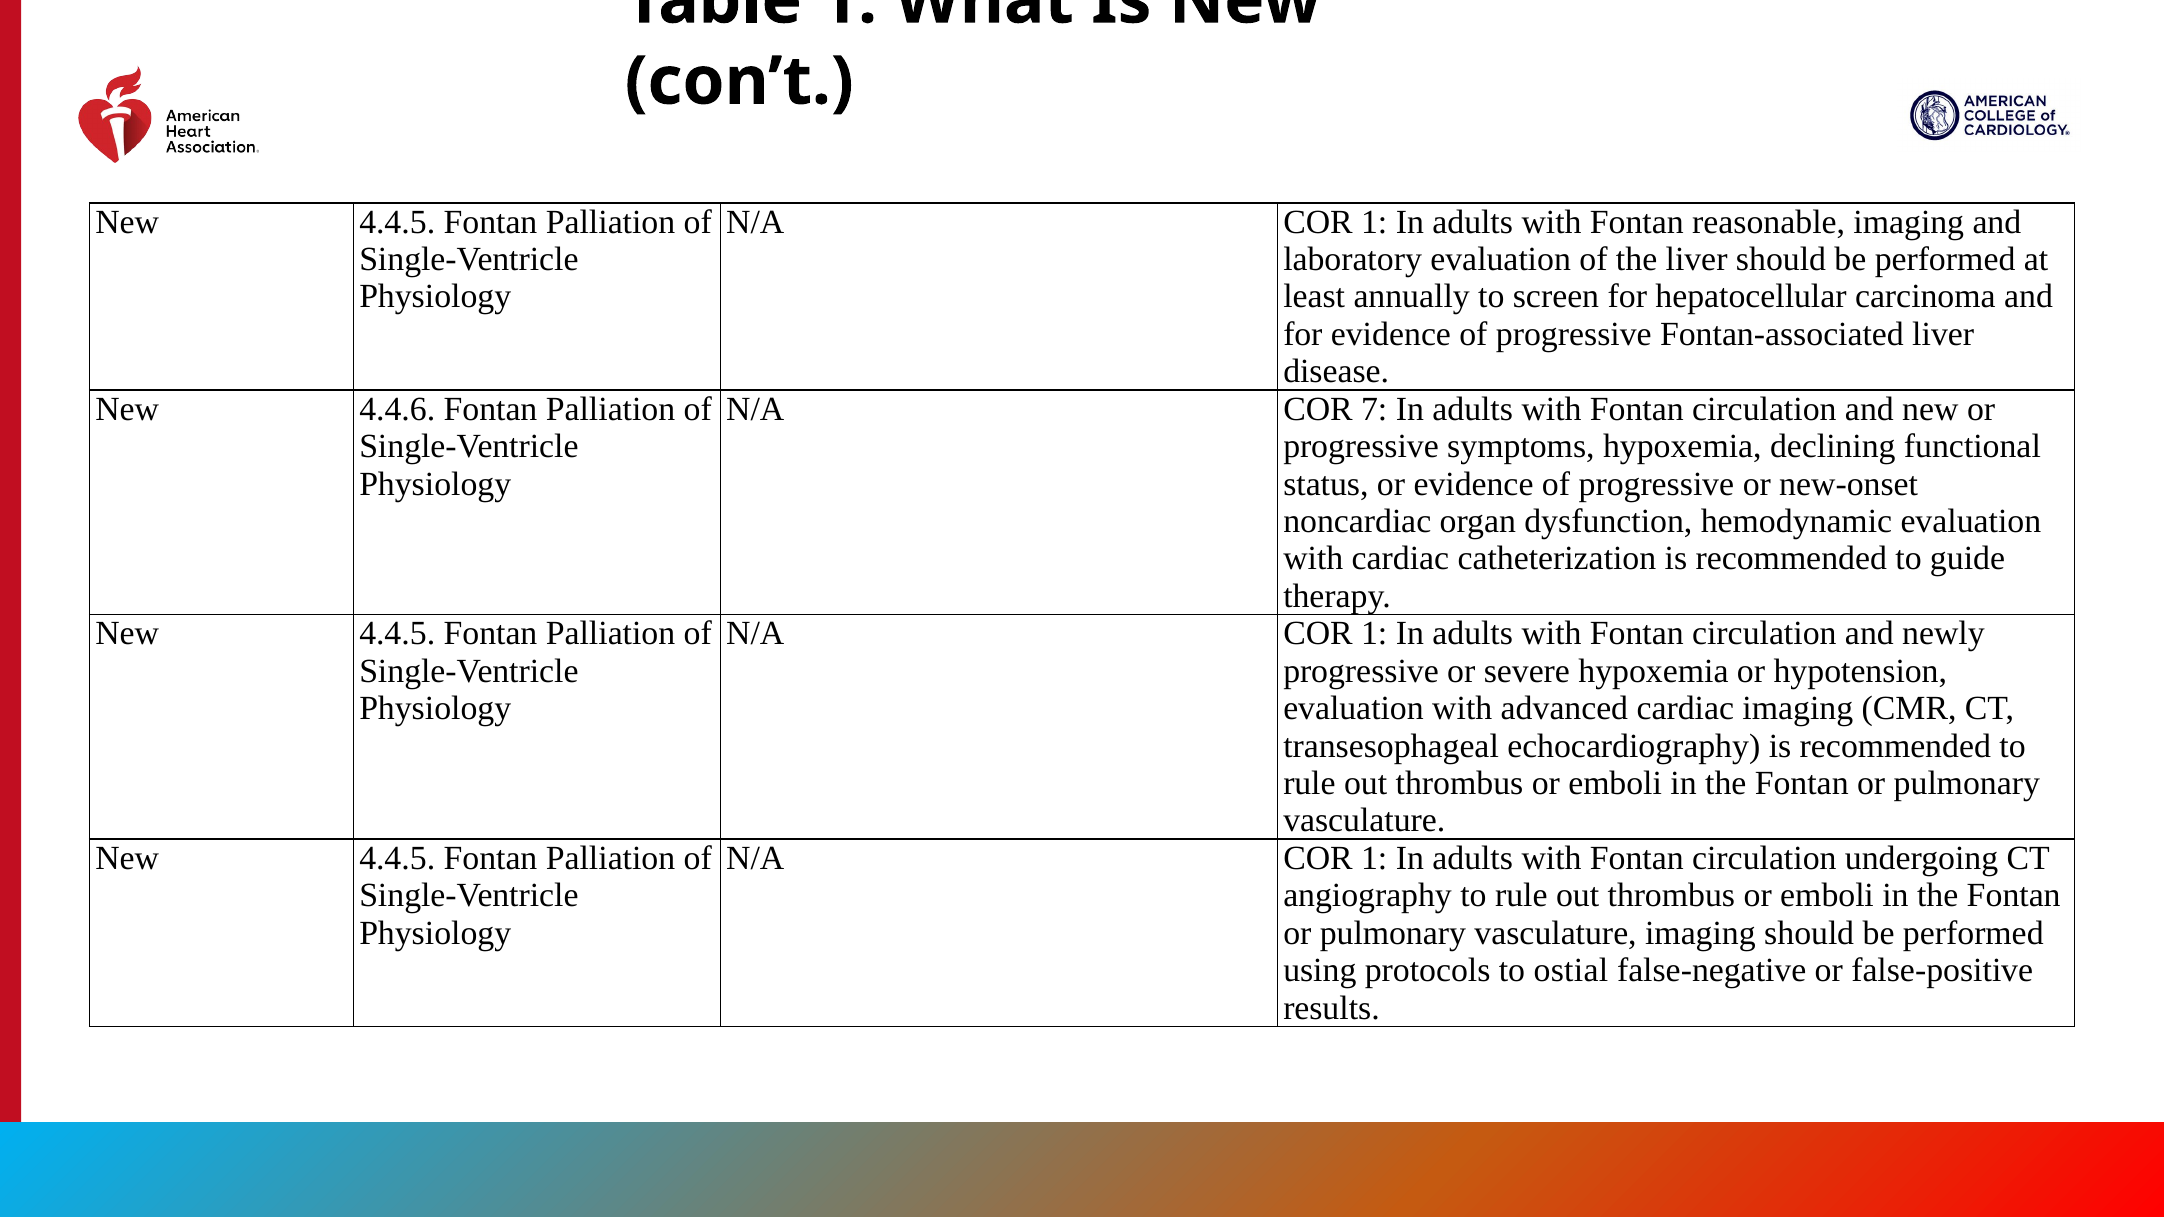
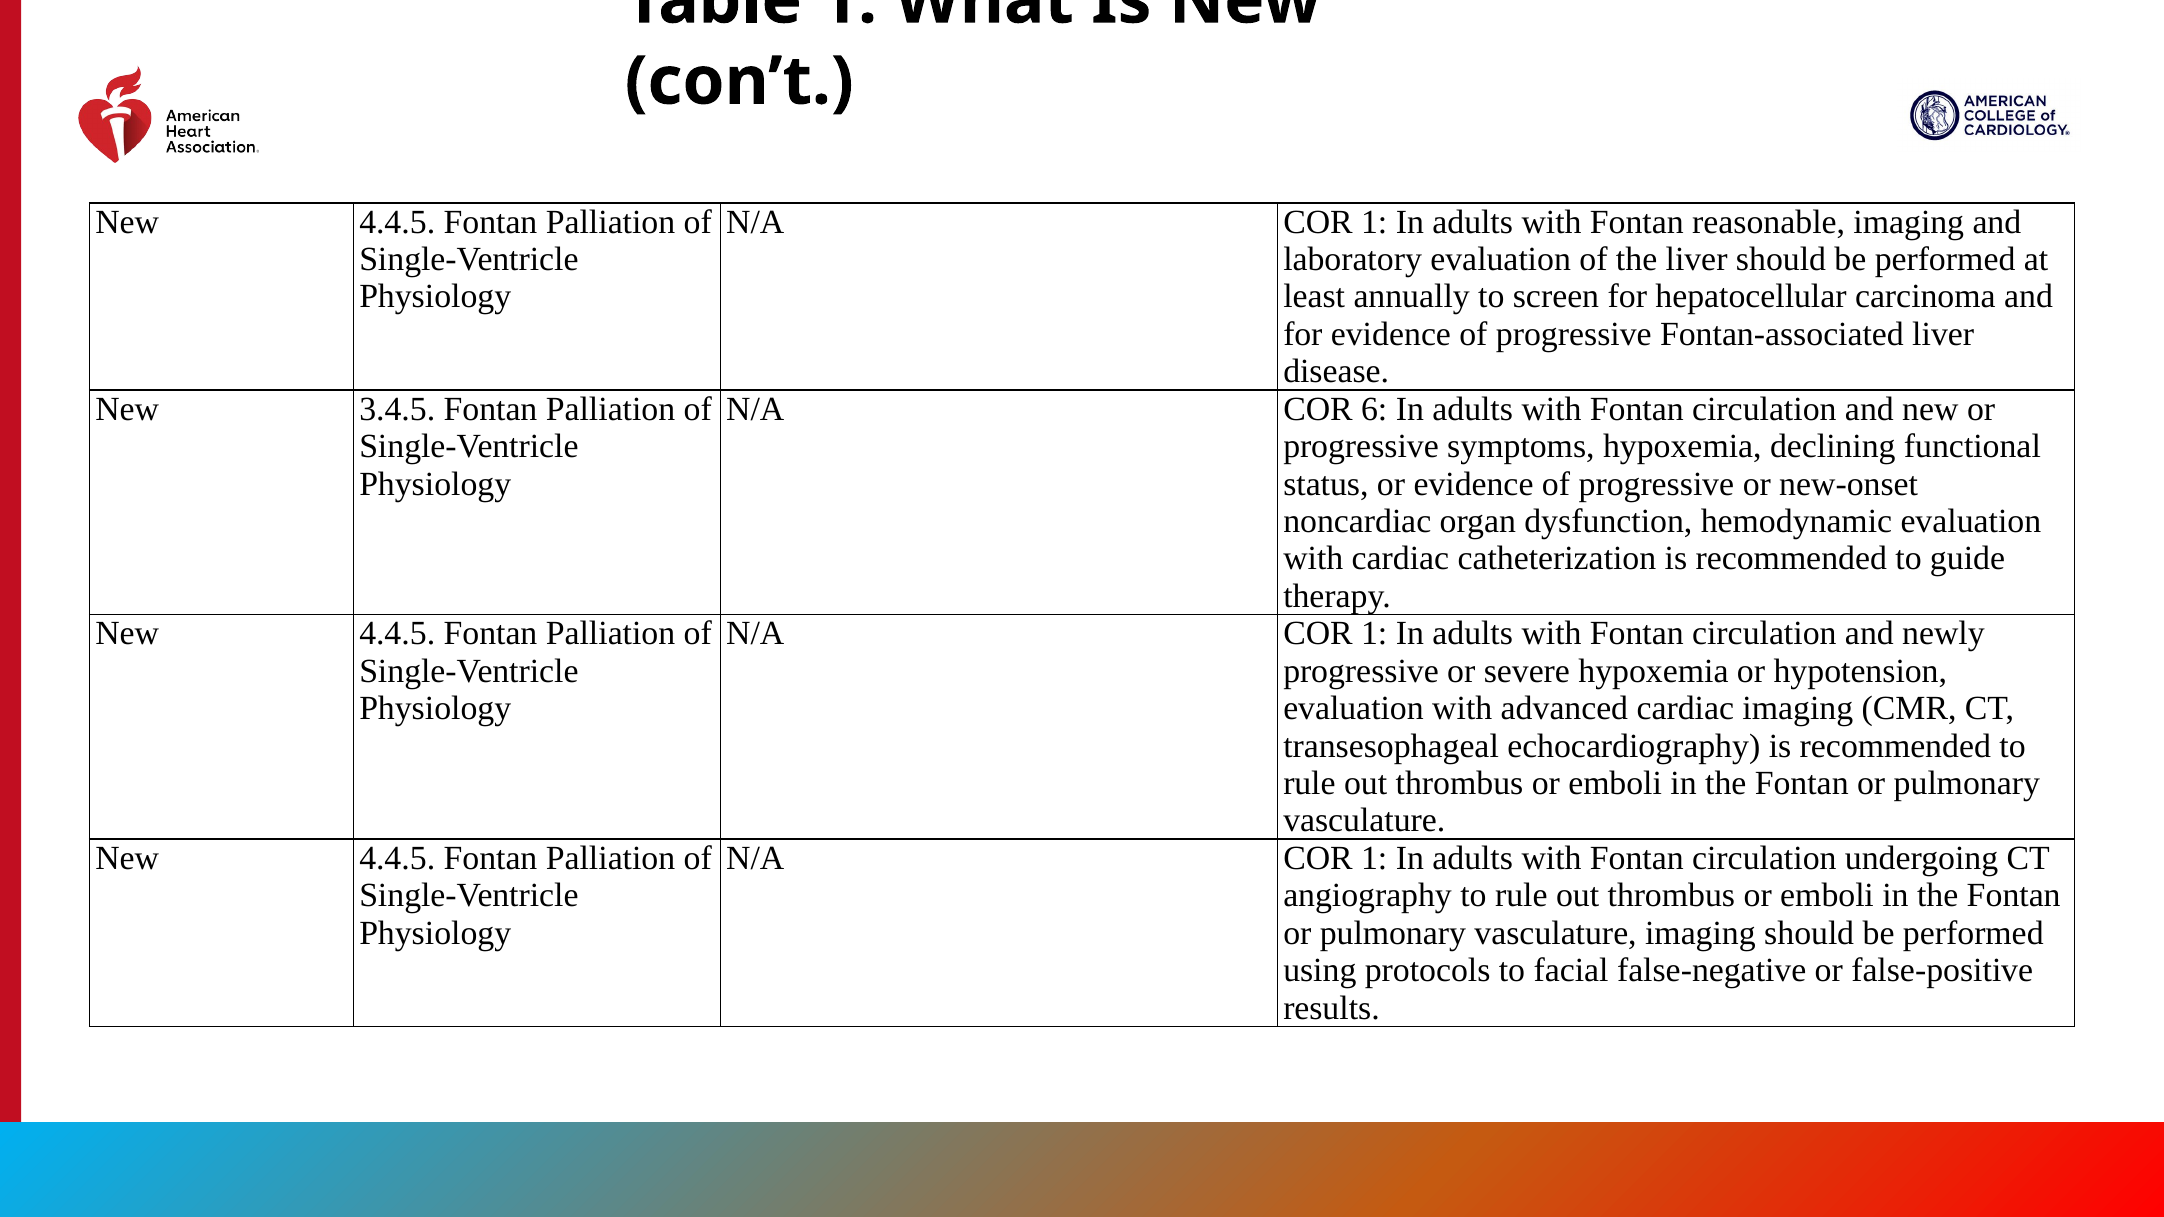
4.4.6: 4.4.6 -> 3.4.5
7: 7 -> 6
ostial: ostial -> facial
